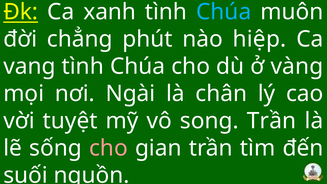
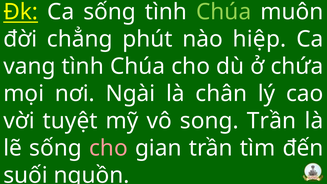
Ca xanh: xanh -> sống
Chúa at (224, 12) colour: light blue -> light green
vàng: vàng -> chứa
